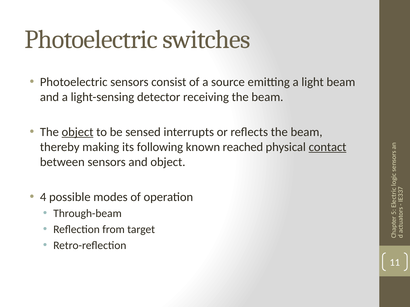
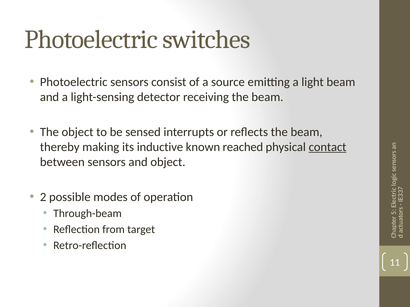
object at (78, 132) underline: present -> none
following: following -> inductive
4: 4 -> 2
